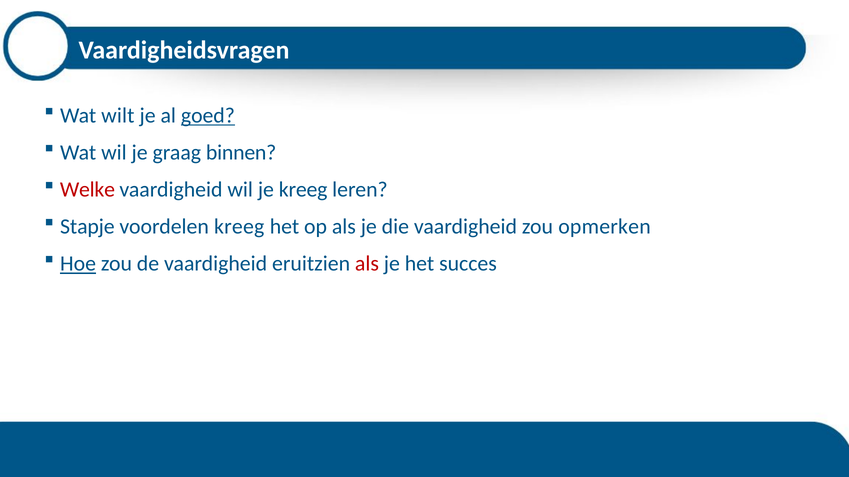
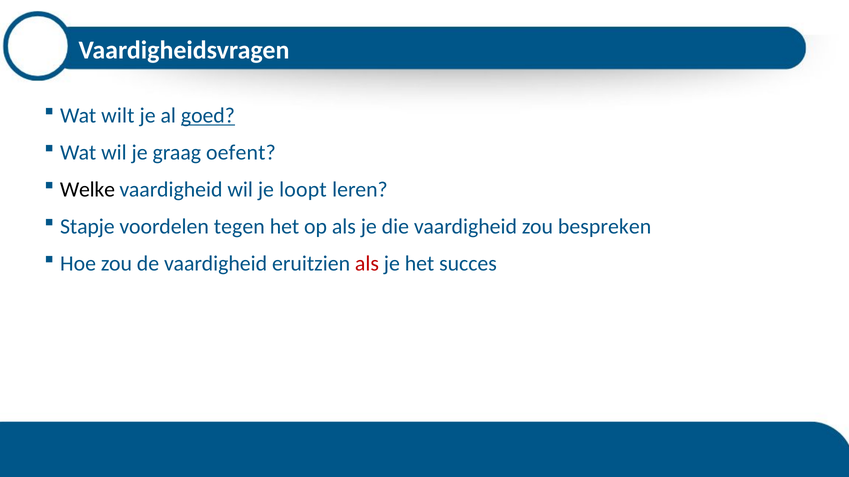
binnen: binnen -> oefent
Welke colour: red -> black
je kreeg: kreeg -> loopt
voordelen kreeg: kreeg -> tegen
opmerken: opmerken -> bespreken
Hoe underline: present -> none
